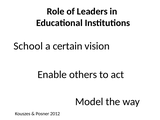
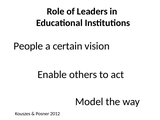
School: School -> People
